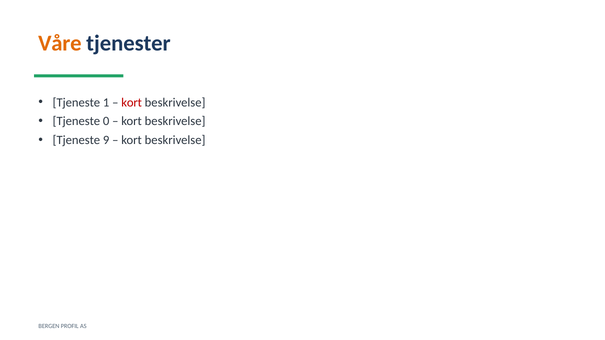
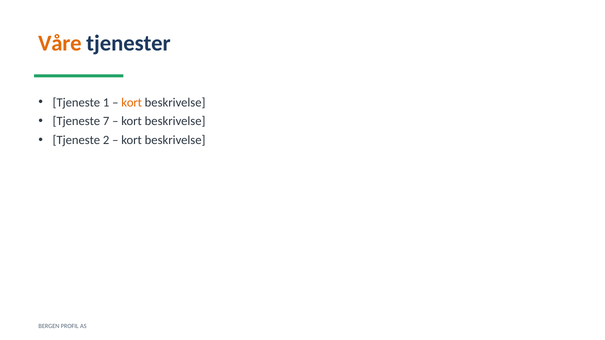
kort at (132, 102) colour: red -> orange
0: 0 -> 7
9: 9 -> 2
